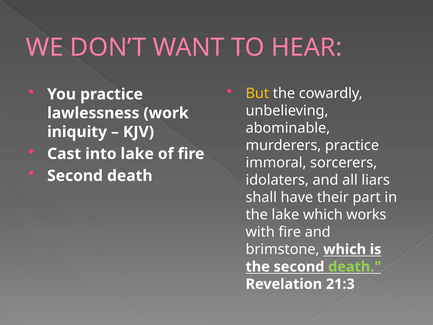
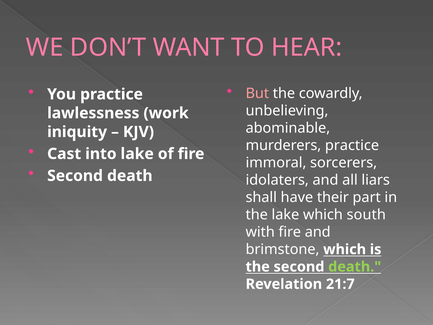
But colour: yellow -> pink
works: works -> south
21:3: 21:3 -> 21:7
